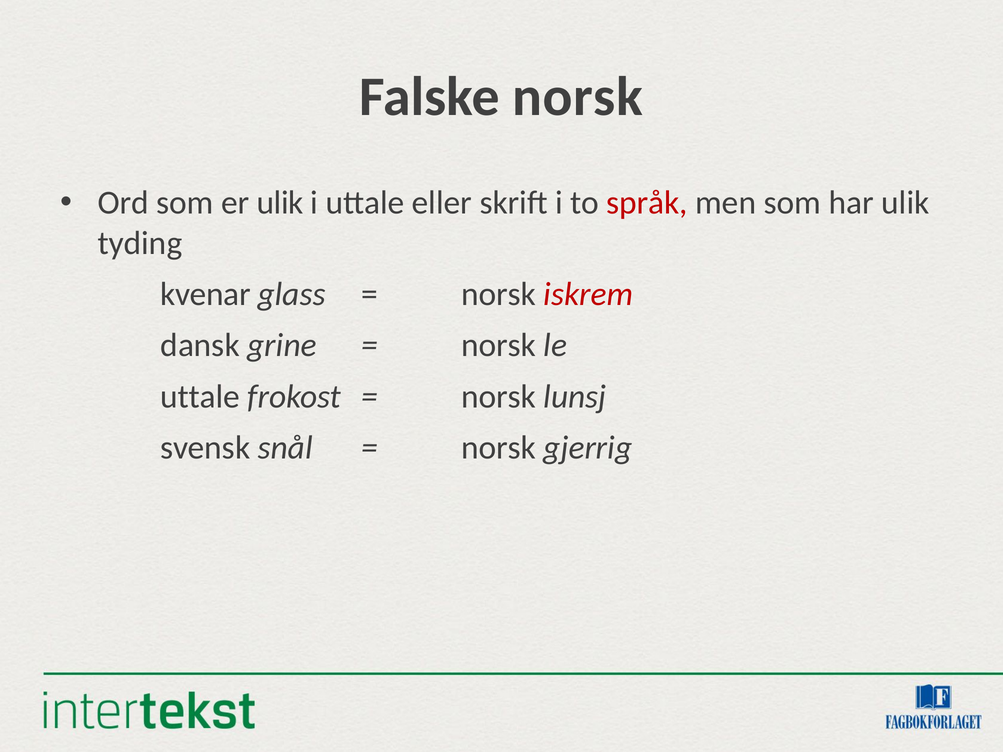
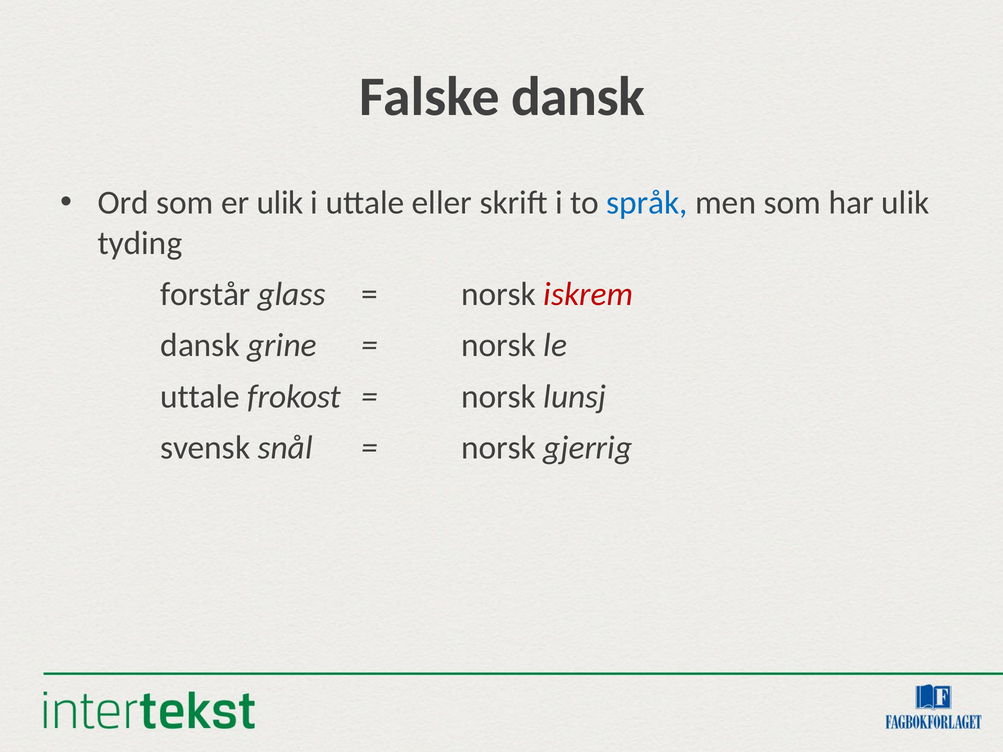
Falske norsk: norsk -> dansk
språk colour: red -> blue
kvenar: kvenar -> forstår
